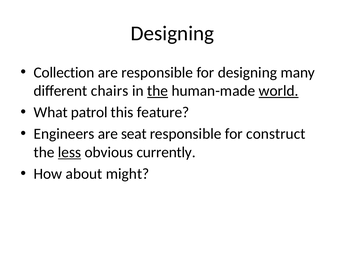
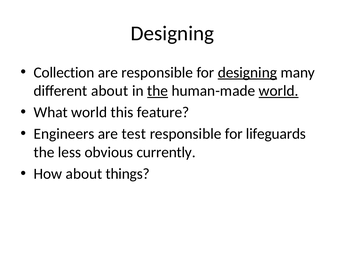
designing at (247, 72) underline: none -> present
different chairs: chairs -> about
What patrol: patrol -> world
seat: seat -> test
construct: construct -> lifeguards
less underline: present -> none
might: might -> things
